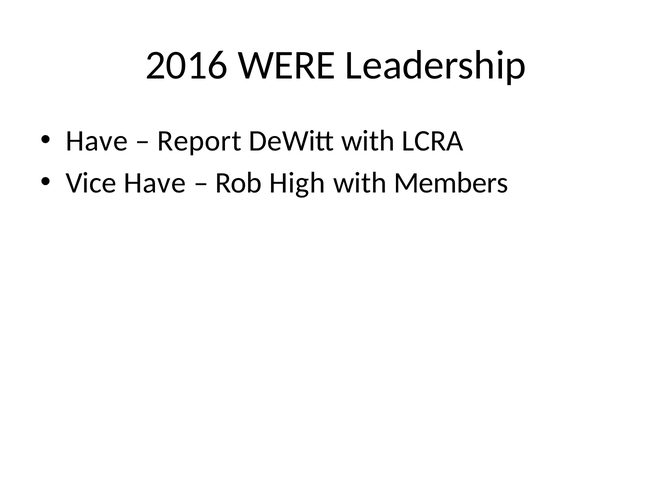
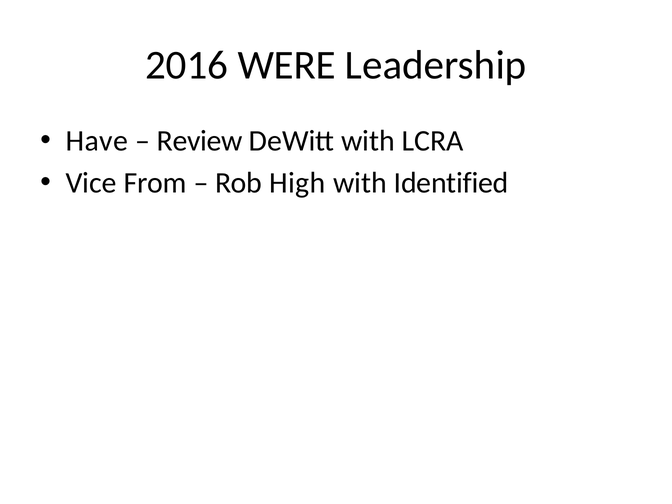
Report: Report -> Review
Vice Have: Have -> From
Members: Members -> Identified
